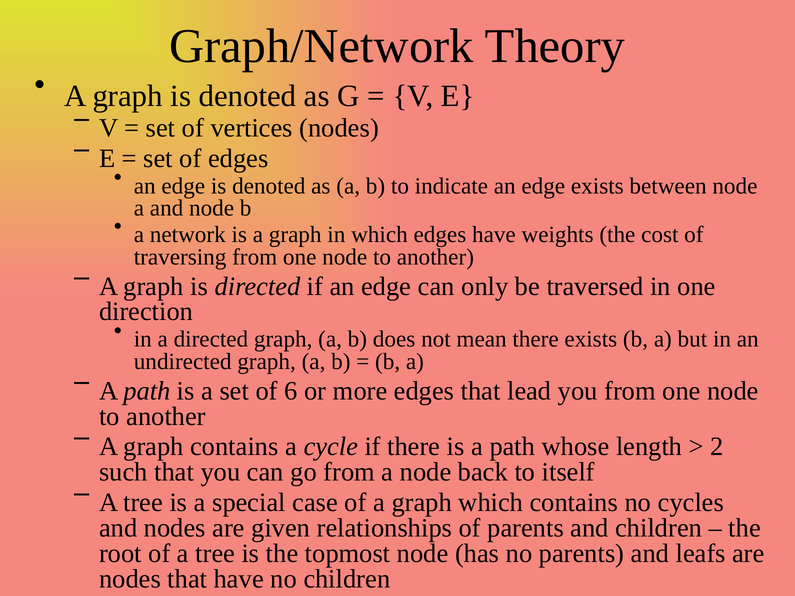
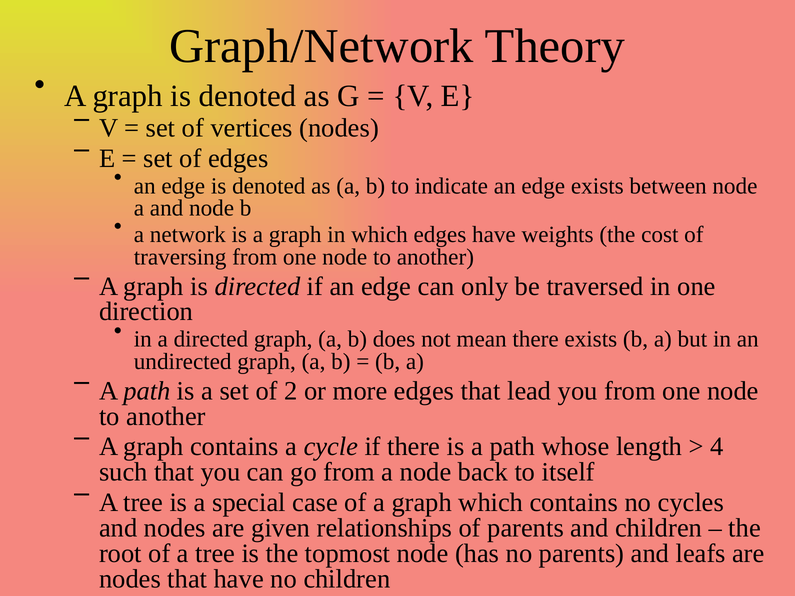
6: 6 -> 2
2: 2 -> 4
